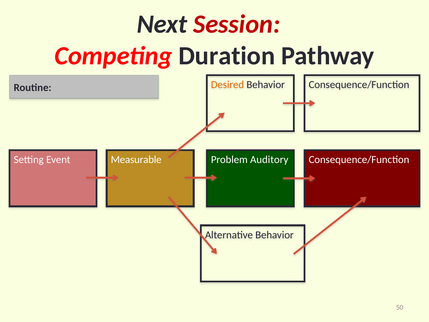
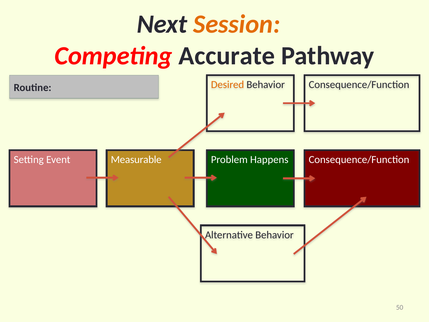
Session colour: red -> orange
Duration: Duration -> Accurate
Auditory: Auditory -> Happens
